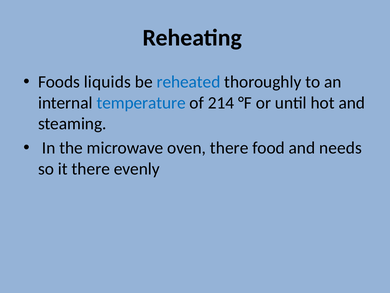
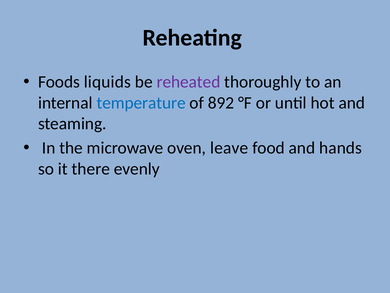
reheated colour: blue -> purple
214: 214 -> 892
oven there: there -> leave
needs: needs -> hands
